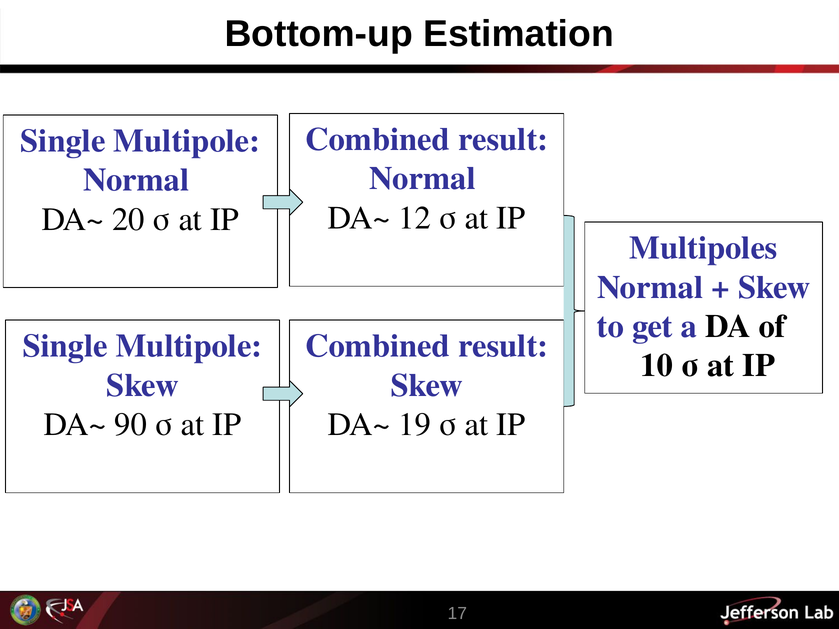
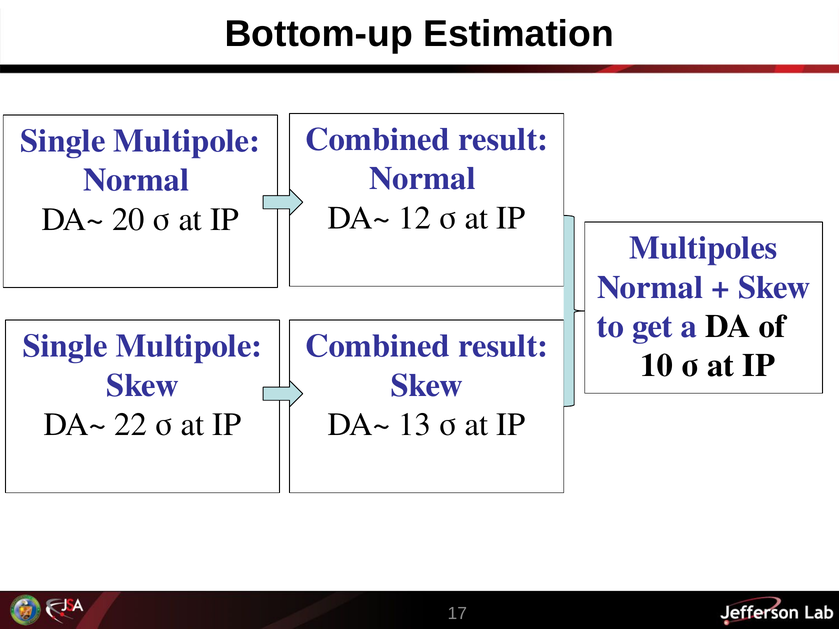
90: 90 -> 22
19: 19 -> 13
